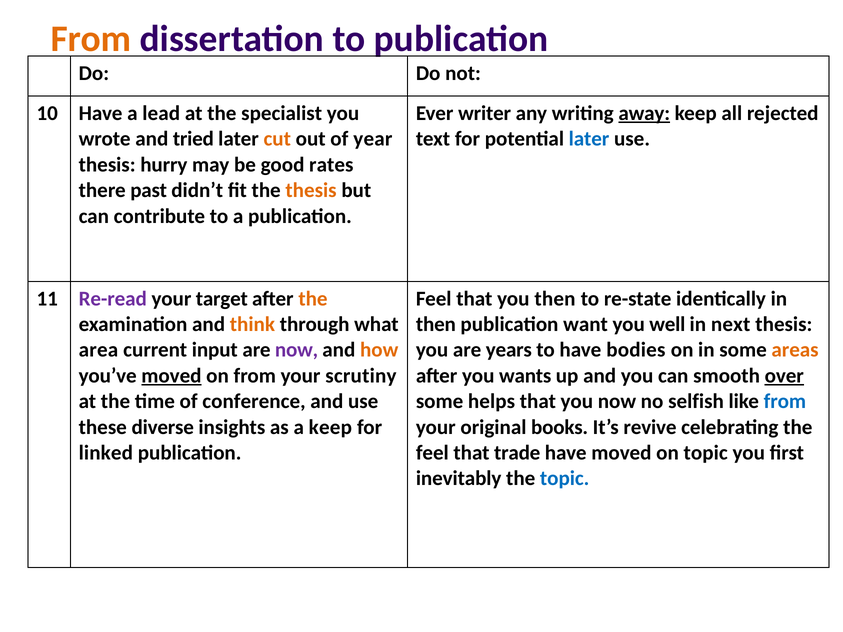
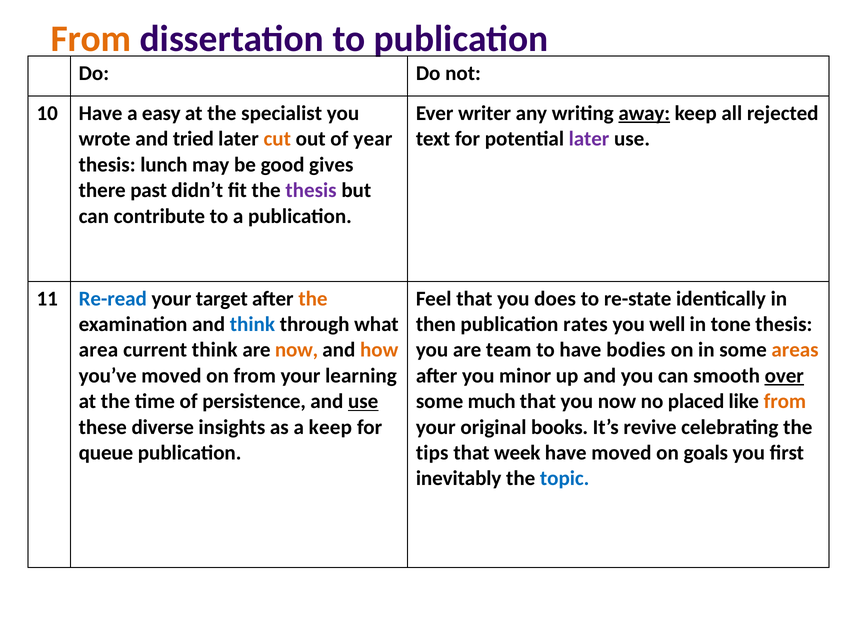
lead: lead -> easy
later at (589, 139) colour: blue -> purple
hurry: hurry -> lunch
rates: rates -> gives
thesis at (311, 190) colour: orange -> purple
Re-read colour: purple -> blue
you then: then -> does
think at (252, 324) colour: orange -> blue
want: want -> rates
next: next -> tone
current input: input -> think
now at (297, 350) colour: purple -> orange
years: years -> team
moved at (171, 376) underline: present -> none
scrutiny: scrutiny -> learning
wants: wants -> minor
conference: conference -> persistence
use at (363, 402) underline: none -> present
helps: helps -> much
selfish: selfish -> placed
from at (785, 402) colour: blue -> orange
linked: linked -> queue
feel at (432, 453): feel -> tips
trade: trade -> week
on topic: topic -> goals
